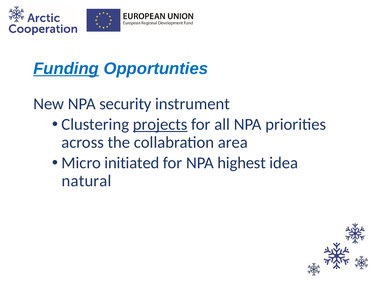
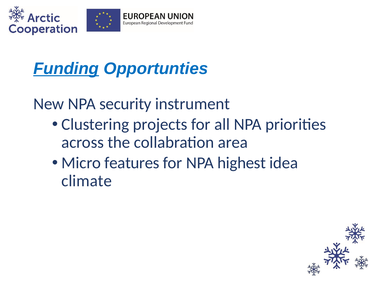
projects underline: present -> none
initiated: initiated -> features
natural: natural -> climate
